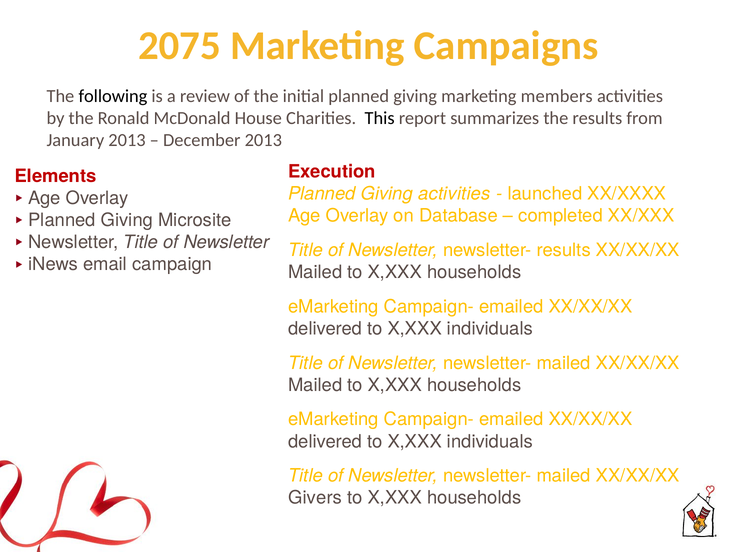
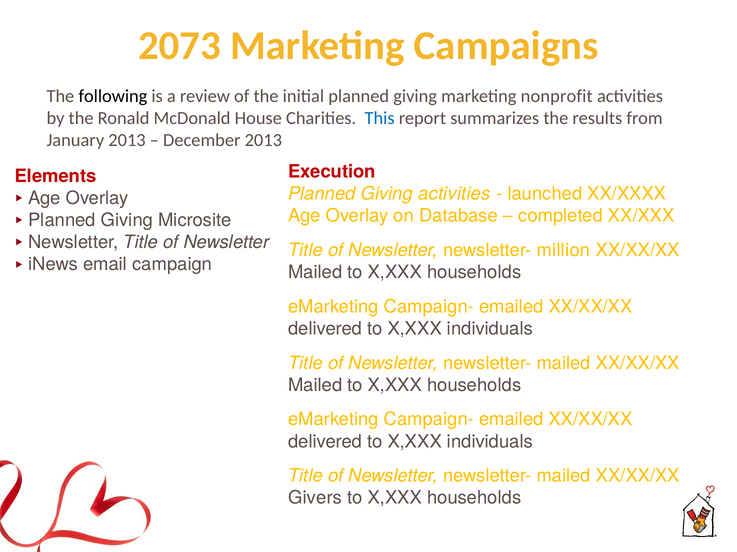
2075: 2075 -> 2073
members: members -> nonprofit
This colour: black -> blue
newsletter- results: results -> million
